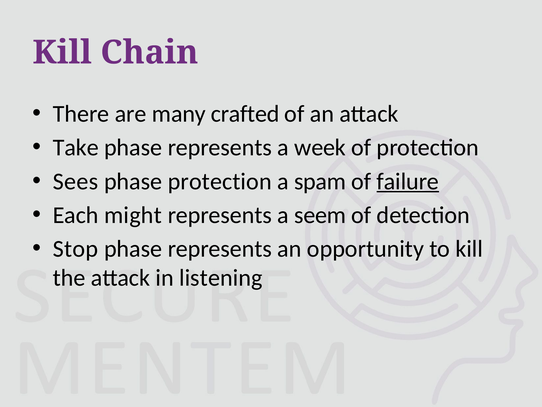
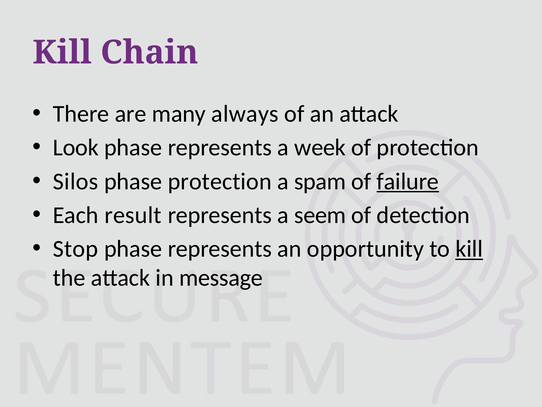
crafted: crafted -> always
Take: Take -> Look
Sees: Sees -> Silos
might: might -> result
kill at (469, 249) underline: none -> present
listening: listening -> message
